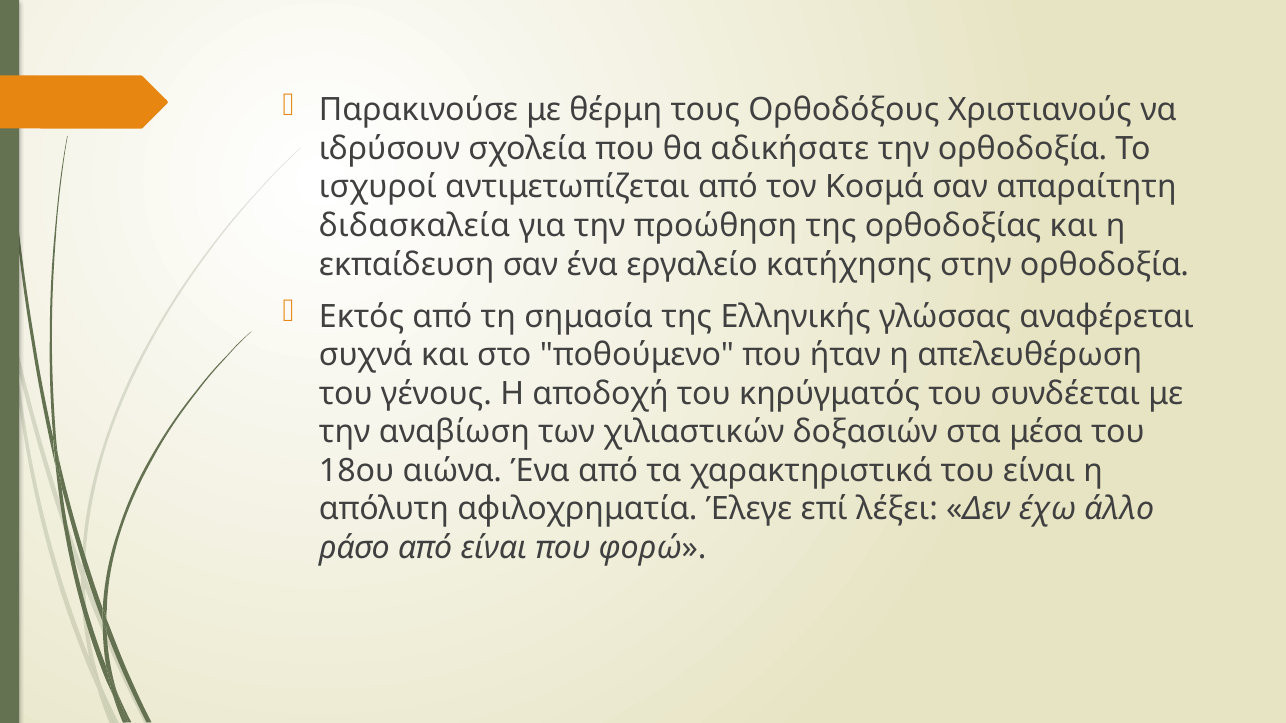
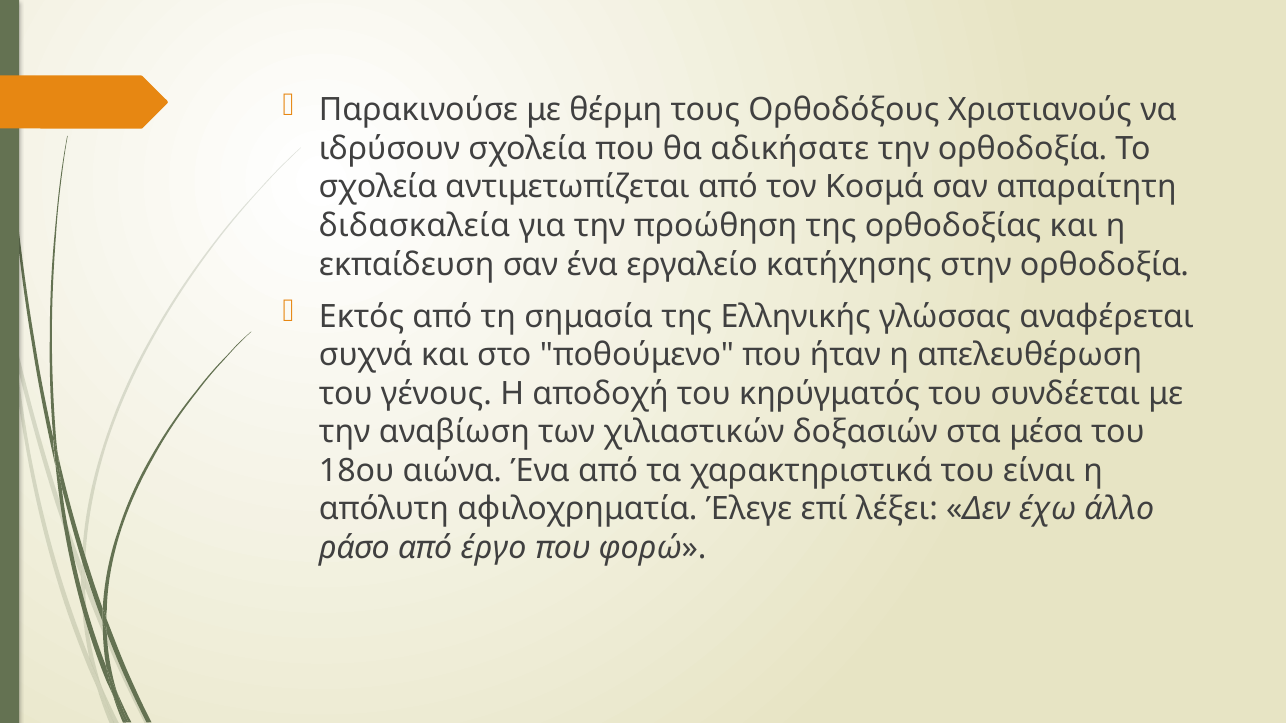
ισχυροί at (378, 187): ισχυροί -> σχολεία
από είναι: είναι -> έργο
